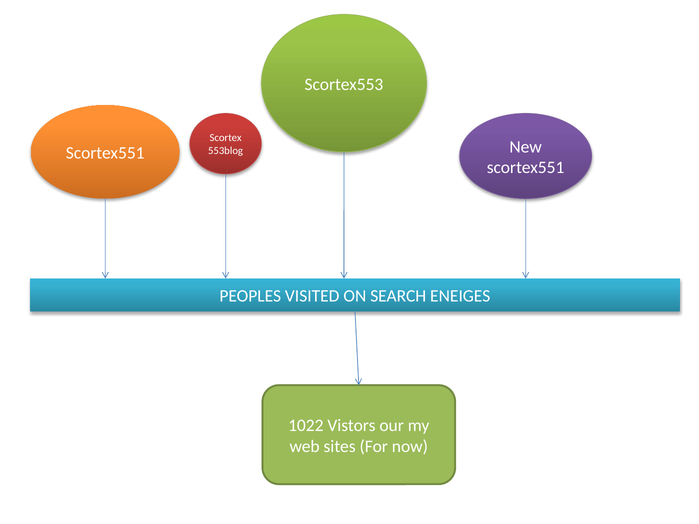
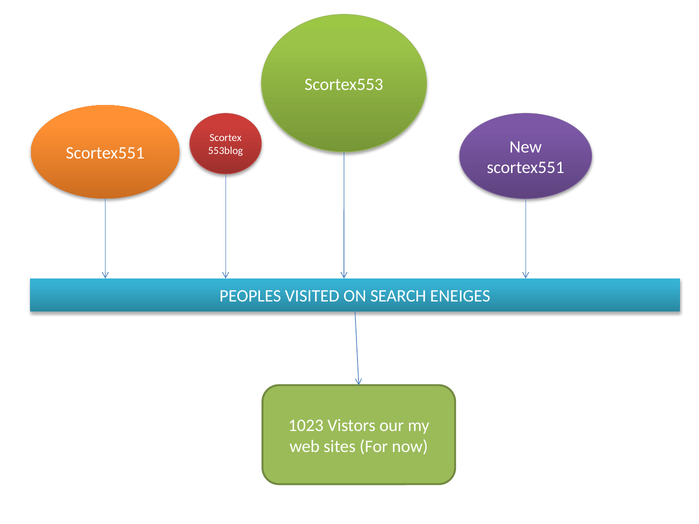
1022: 1022 -> 1023
